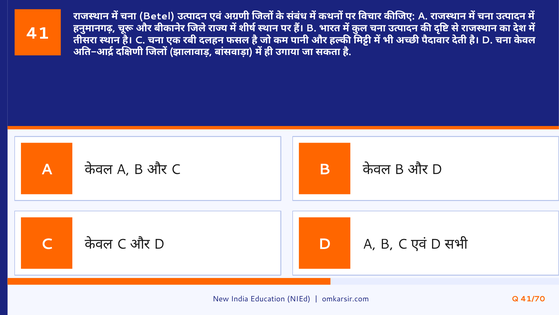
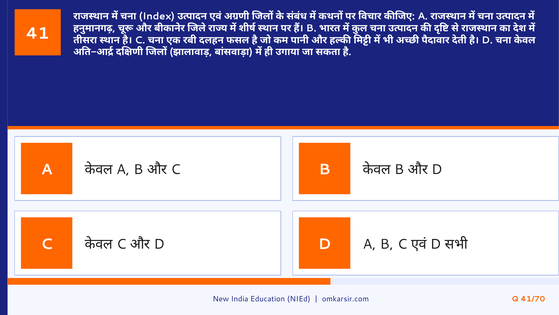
Betel: Betel -> Index
